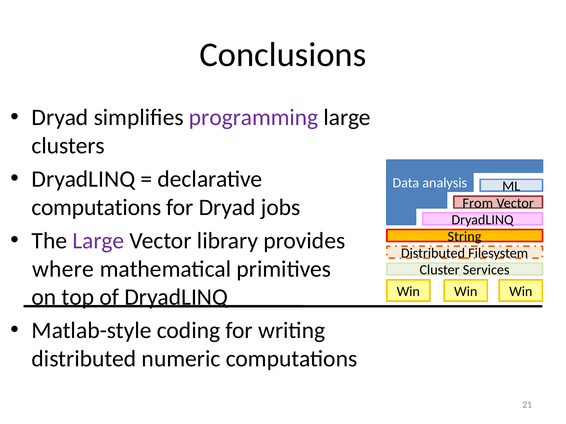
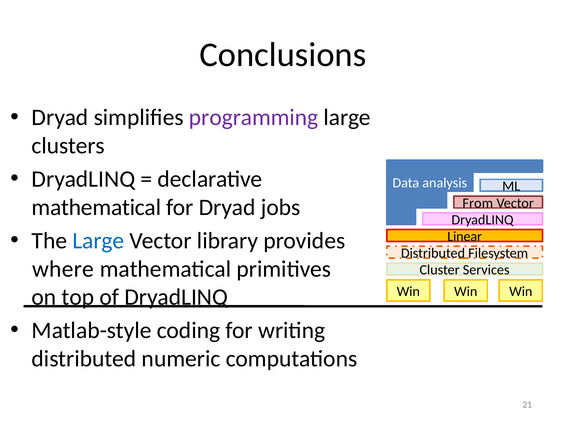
computations at (96, 208): computations -> mathematical
Large at (98, 241) colour: purple -> blue
String: String -> Linear
